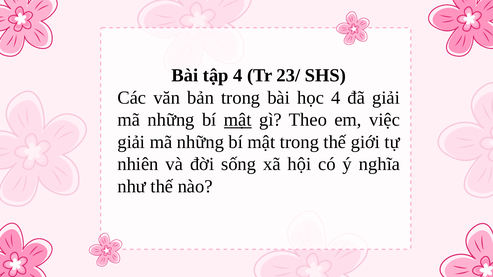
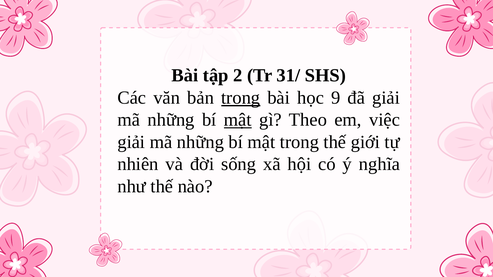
tập 4: 4 -> 2
23/: 23/ -> 31/
trong at (241, 98) underline: none -> present
học 4: 4 -> 9
